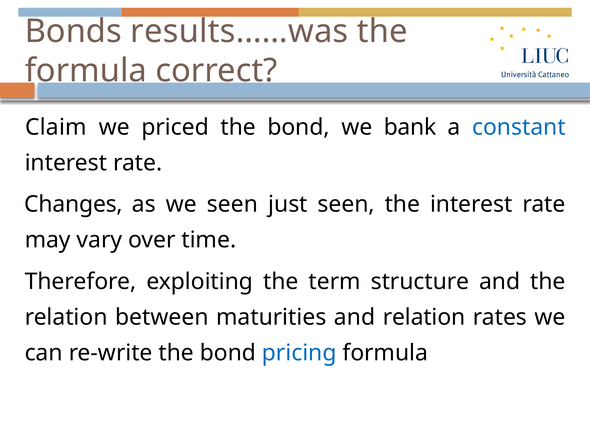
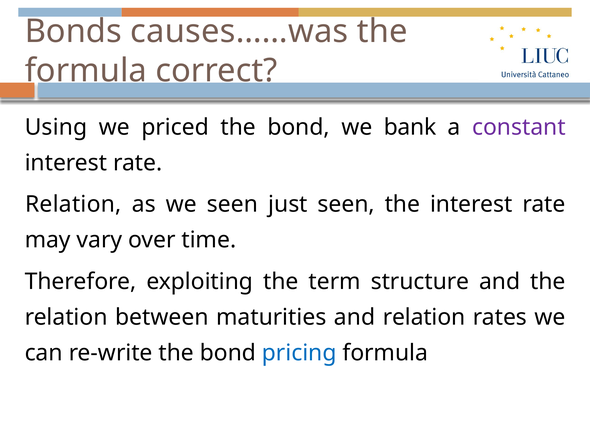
results……was: results……was -> causes……was
Claim: Claim -> Using
constant colour: blue -> purple
Changes at (73, 204): Changes -> Relation
